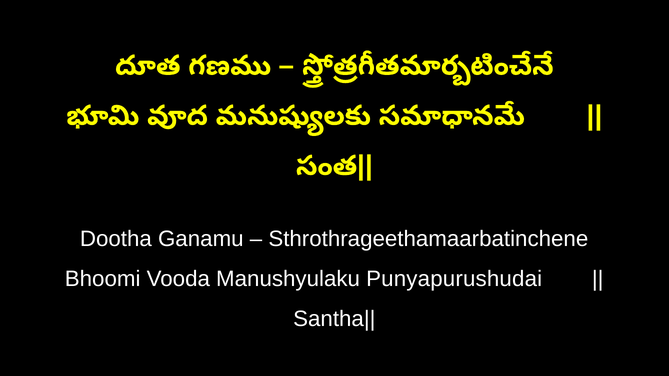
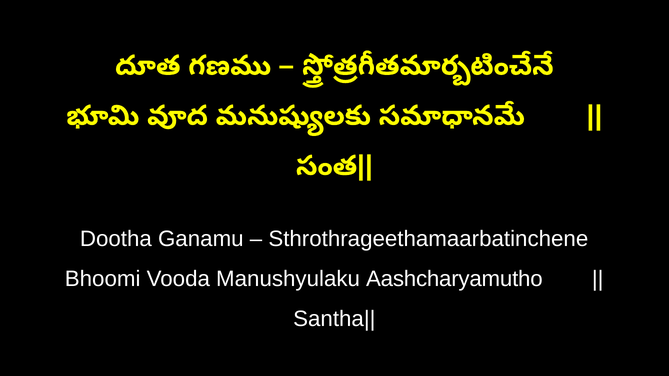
Punyapurushudai: Punyapurushudai -> Aashcharyamutho
